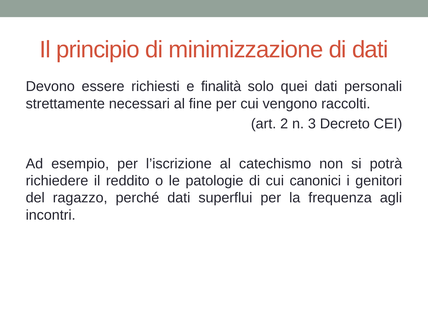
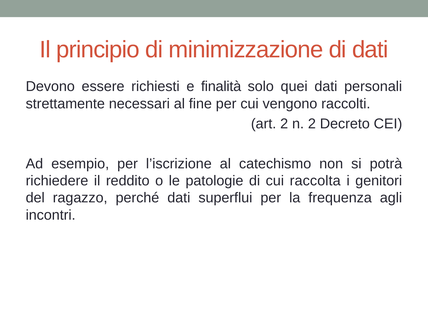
n 3: 3 -> 2
canonici: canonici -> raccolta
